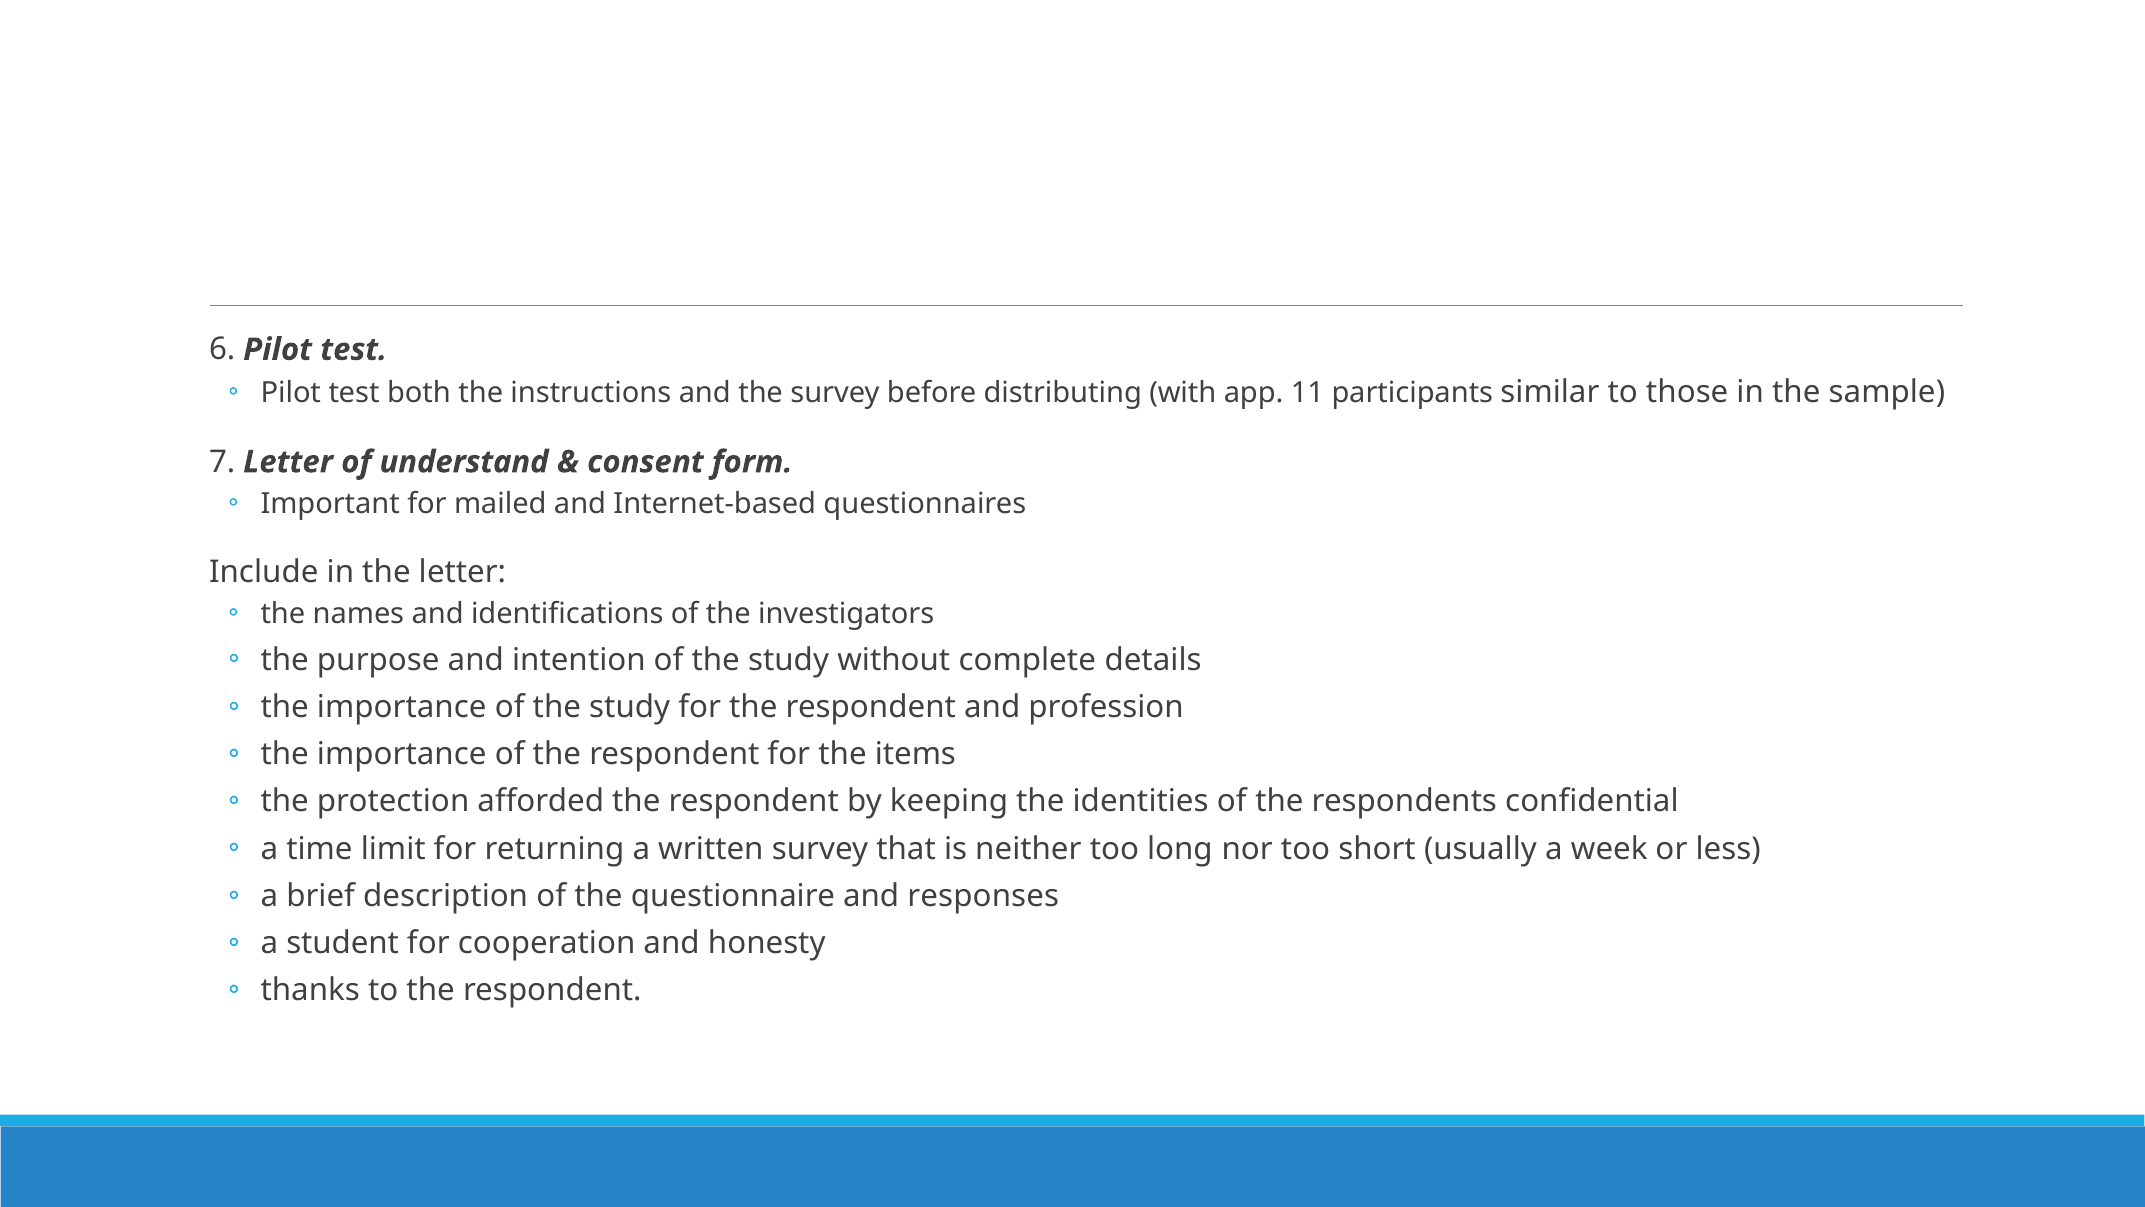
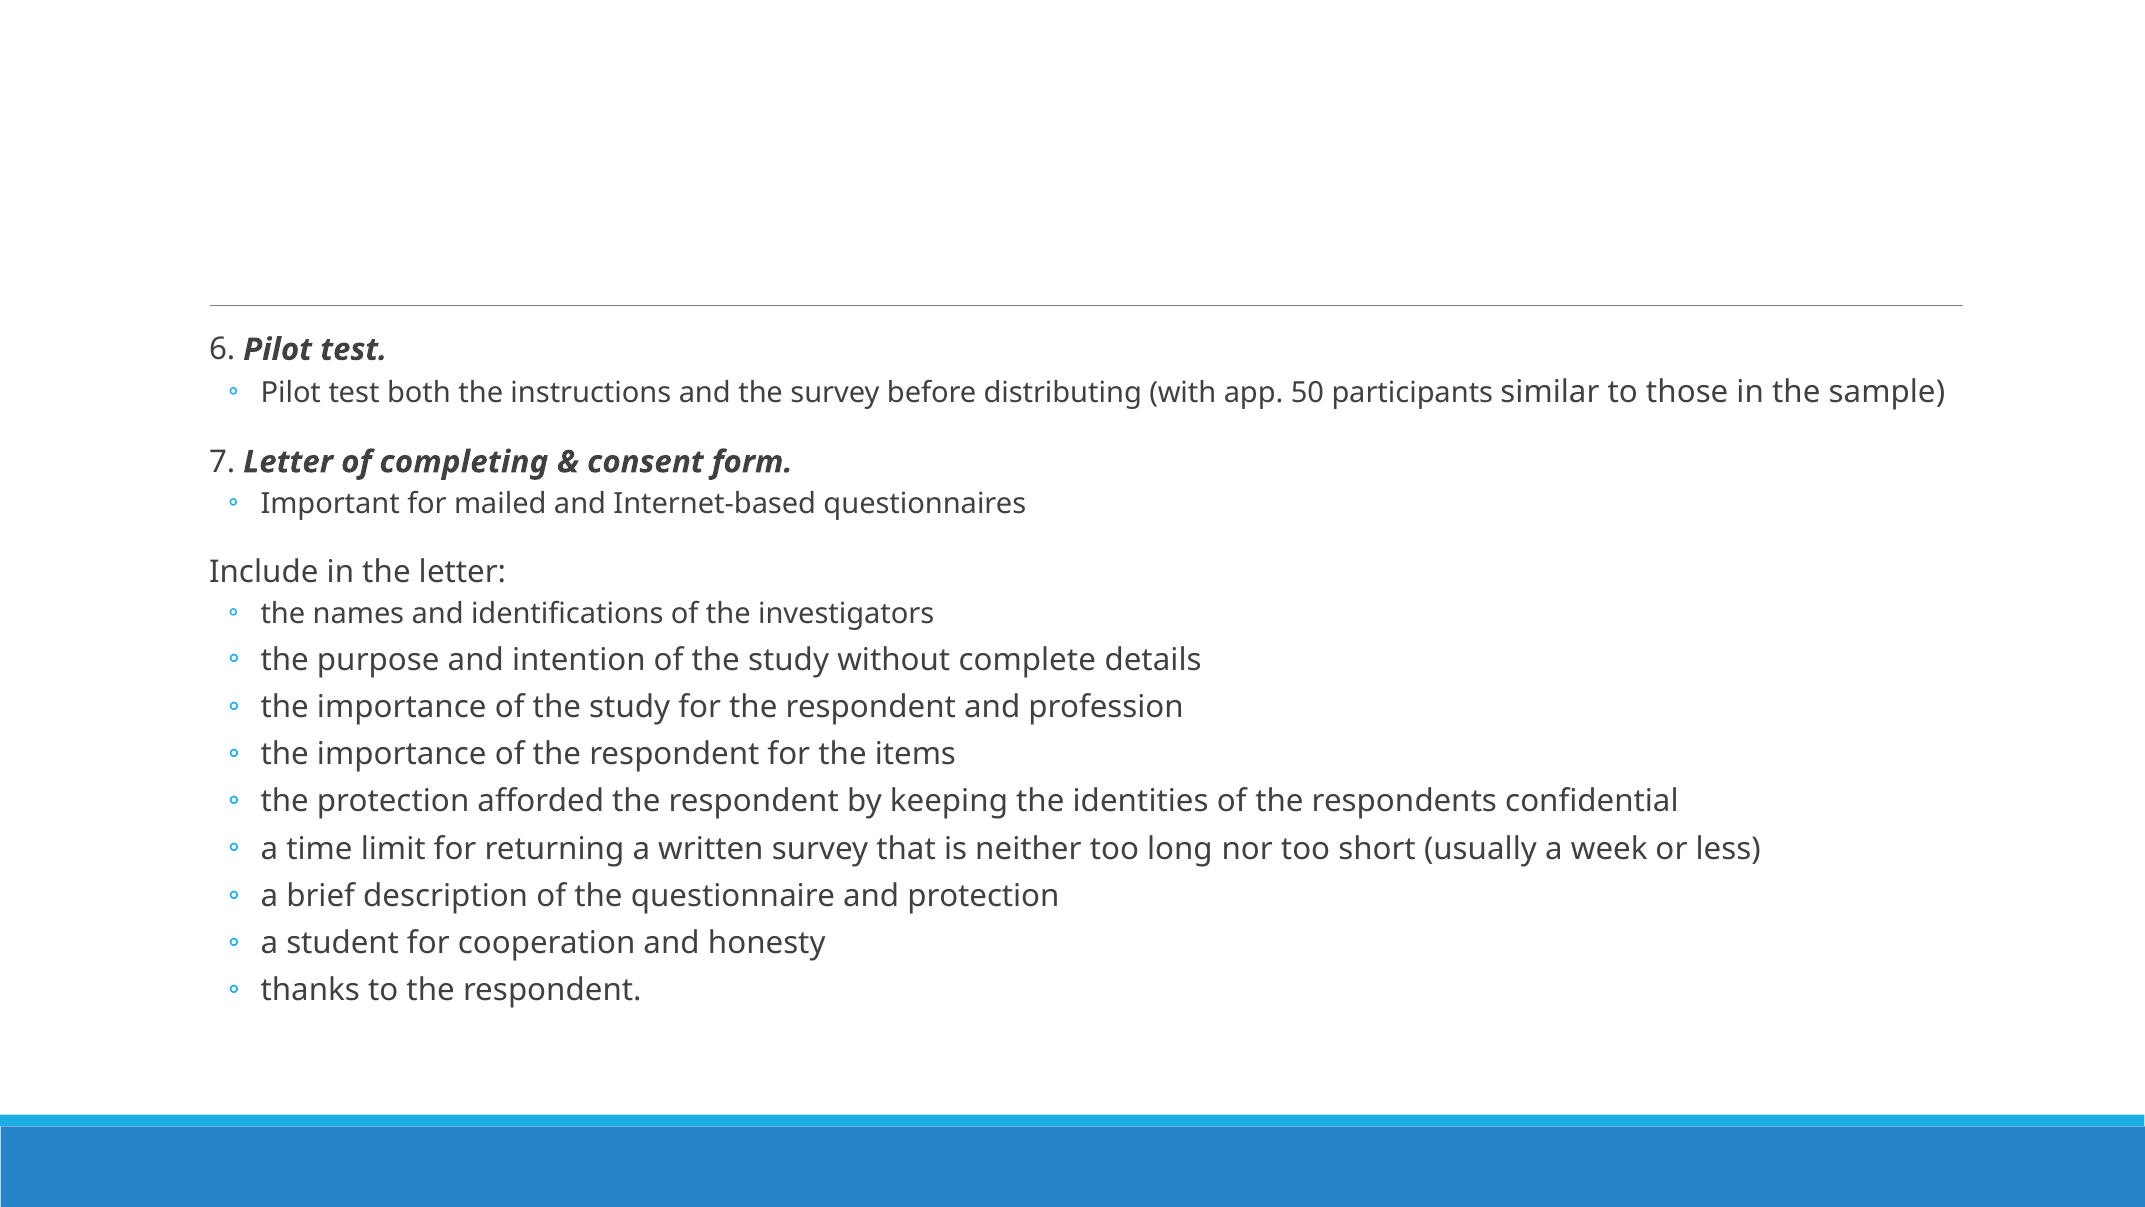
11: 11 -> 50
understand: understand -> completing
and responses: responses -> protection
